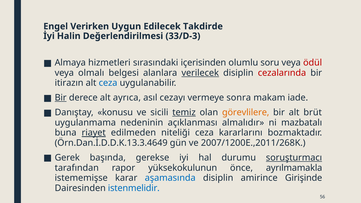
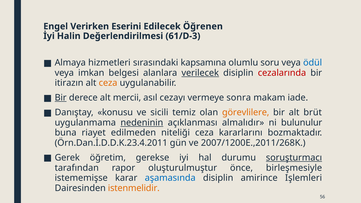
Uygun: Uygun -> Eserini
Takdirde: Takdirde -> Öğrenen
33/D-3: 33/D-3 -> 61/D-3
içerisinden: içerisinden -> kapsamına
ödül colour: red -> blue
olmalı: olmalı -> imkan
ceza at (108, 83) colour: blue -> orange
ayrıca: ayrıca -> mercii
temiz underline: present -> none
nedeninin underline: none -> present
mazbatalı: mazbatalı -> bulunulur
riayet underline: present -> none
Örn.Dan.İ.D.D.K.13.3.4649: Örn.Dan.İ.D.D.K.13.3.4649 -> Örn.Dan.İ.D.D.K.23.4.2011
başında: başında -> öğretim
yüksekokulunun: yüksekokulunun -> oluşturulmuştur
ayrılmamakla: ayrılmamakla -> birleşmesiyle
Girişinde: Girişinde -> Işlemleri
istenmelidir colour: blue -> orange
